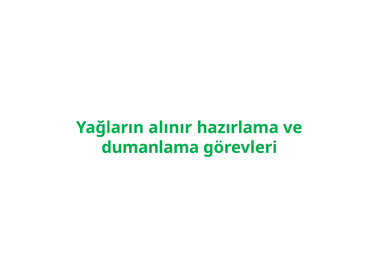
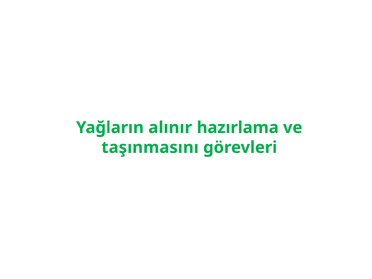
dumanlama: dumanlama -> taşınmasını
